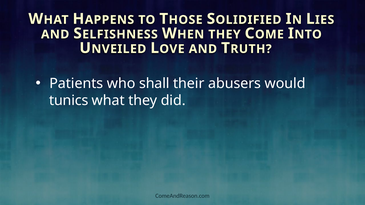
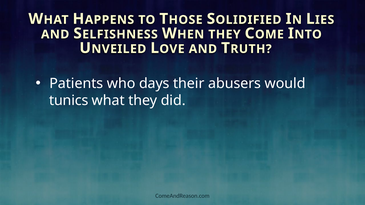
shall: shall -> days
